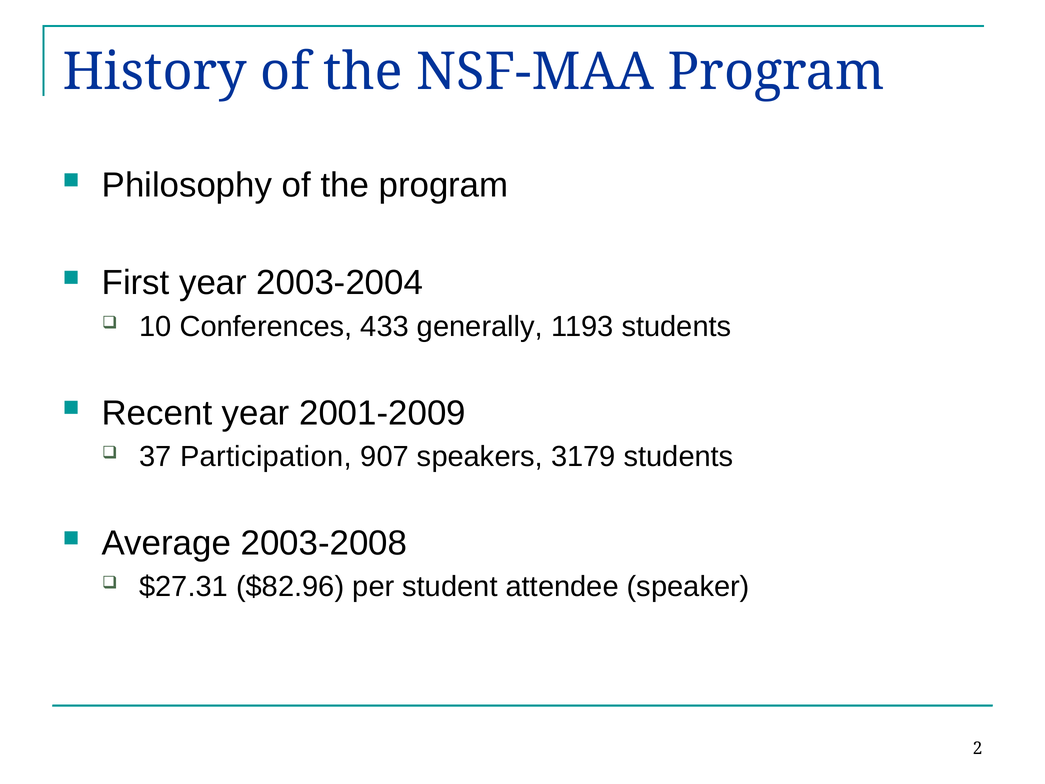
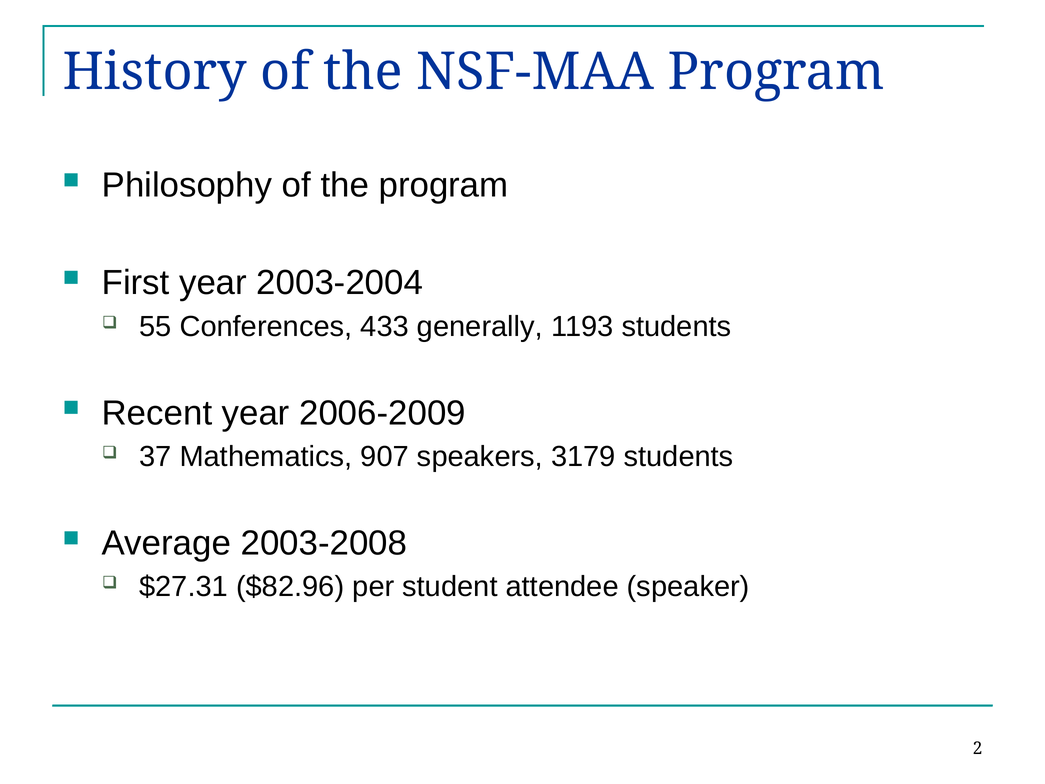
10: 10 -> 55
2001-2009: 2001-2009 -> 2006-2009
Participation: Participation -> Mathematics
